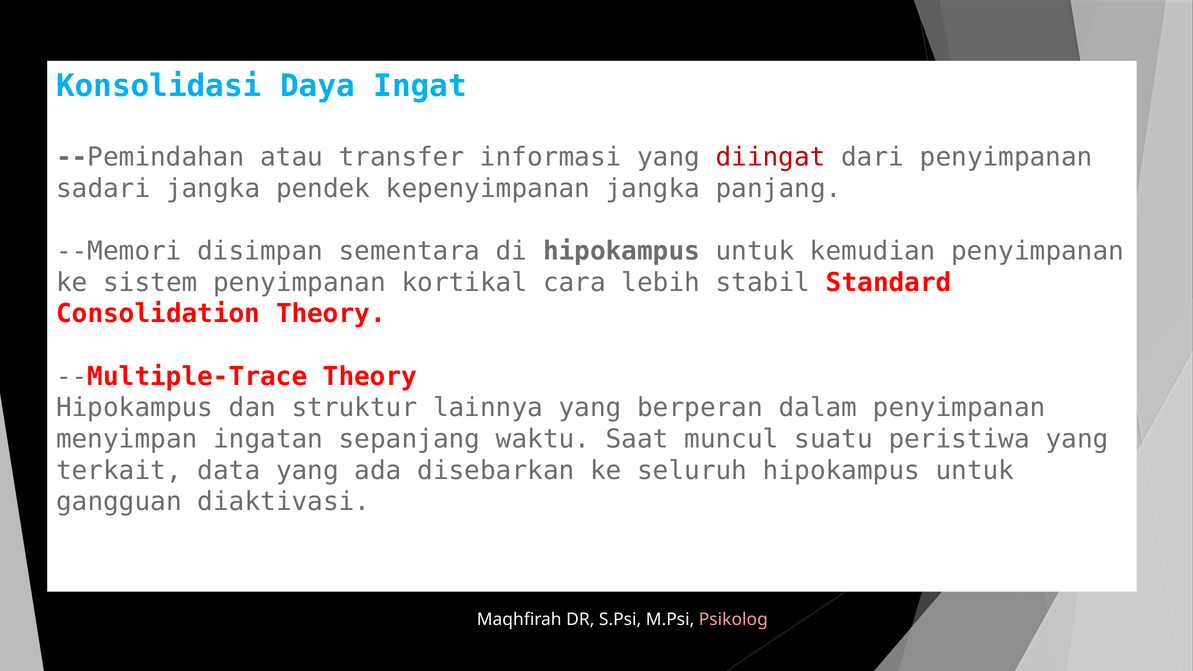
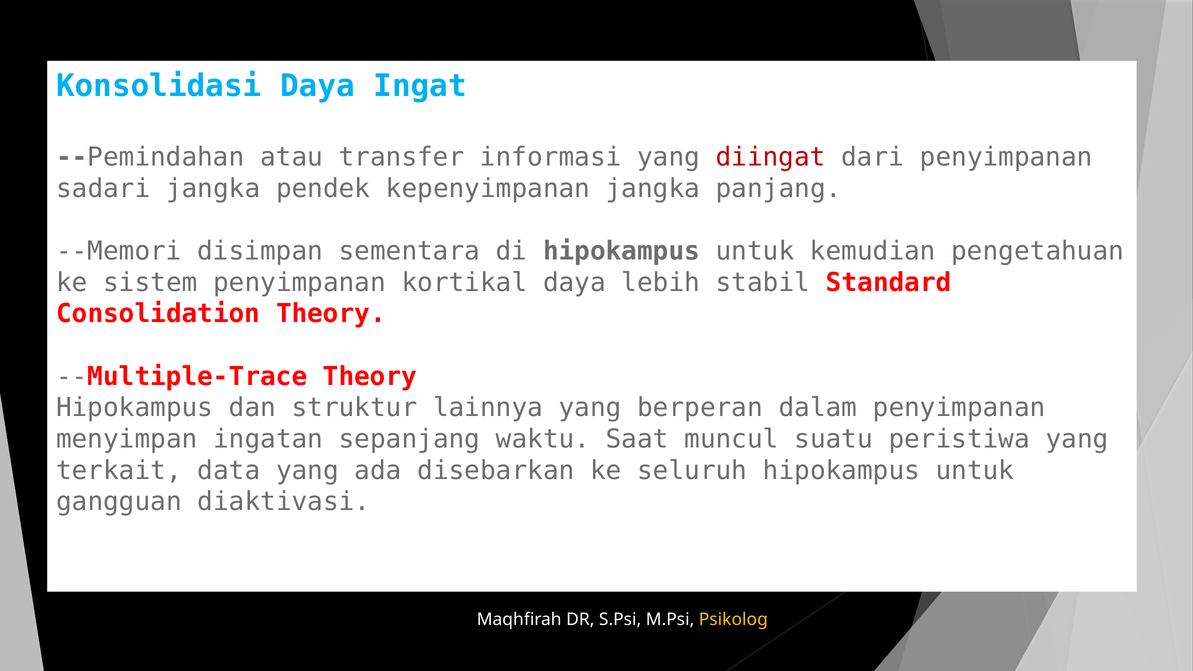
kemudian penyimpanan: penyimpanan -> pengetahuan
kortikal cara: cara -> daya
Psikolog colour: pink -> yellow
